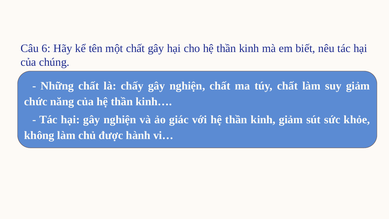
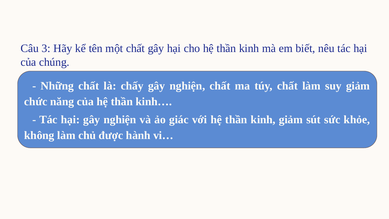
6: 6 -> 3
